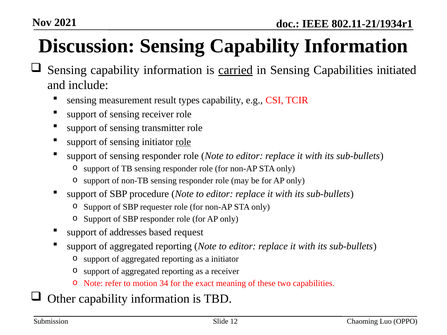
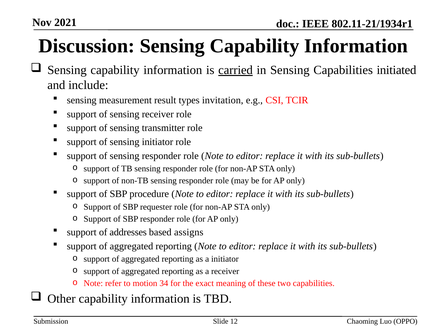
types capability: capability -> invitation
role at (183, 142) underline: present -> none
request: request -> assigns
